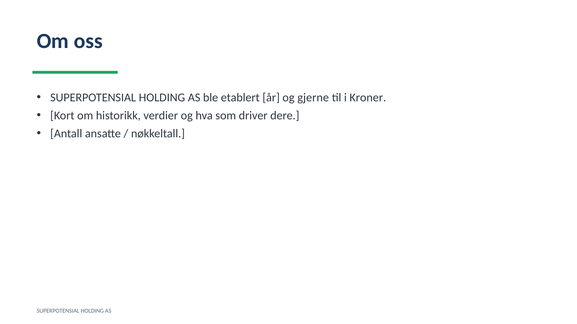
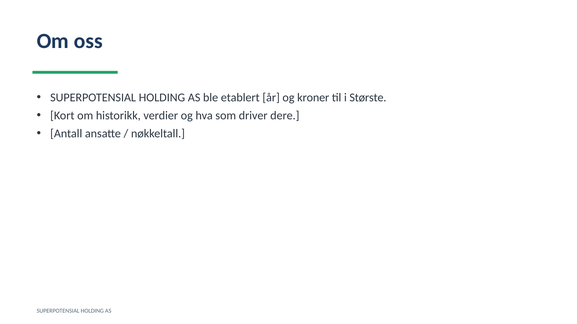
gjerne: gjerne -> kroner
Kroner: Kroner -> Største
